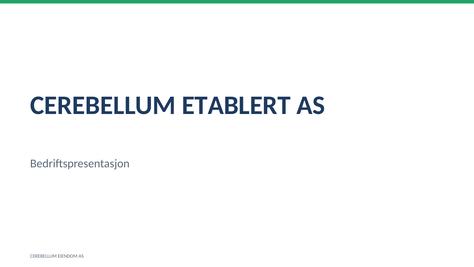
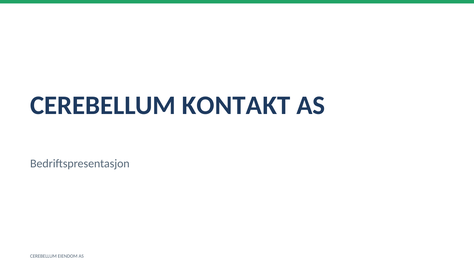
ETABLERT: ETABLERT -> KONTAKT
